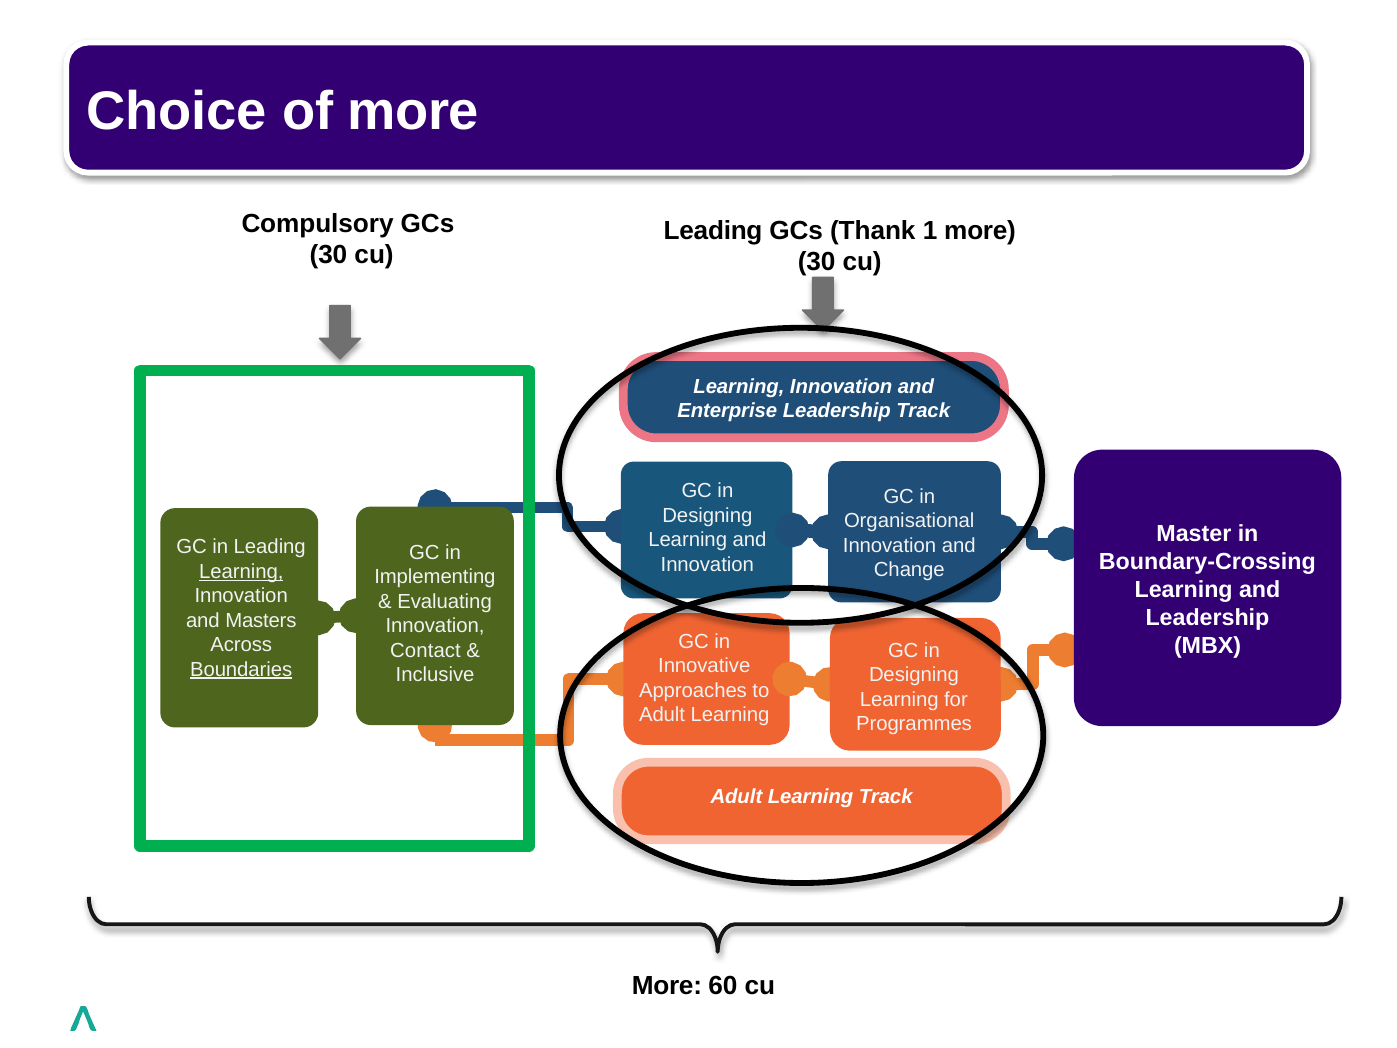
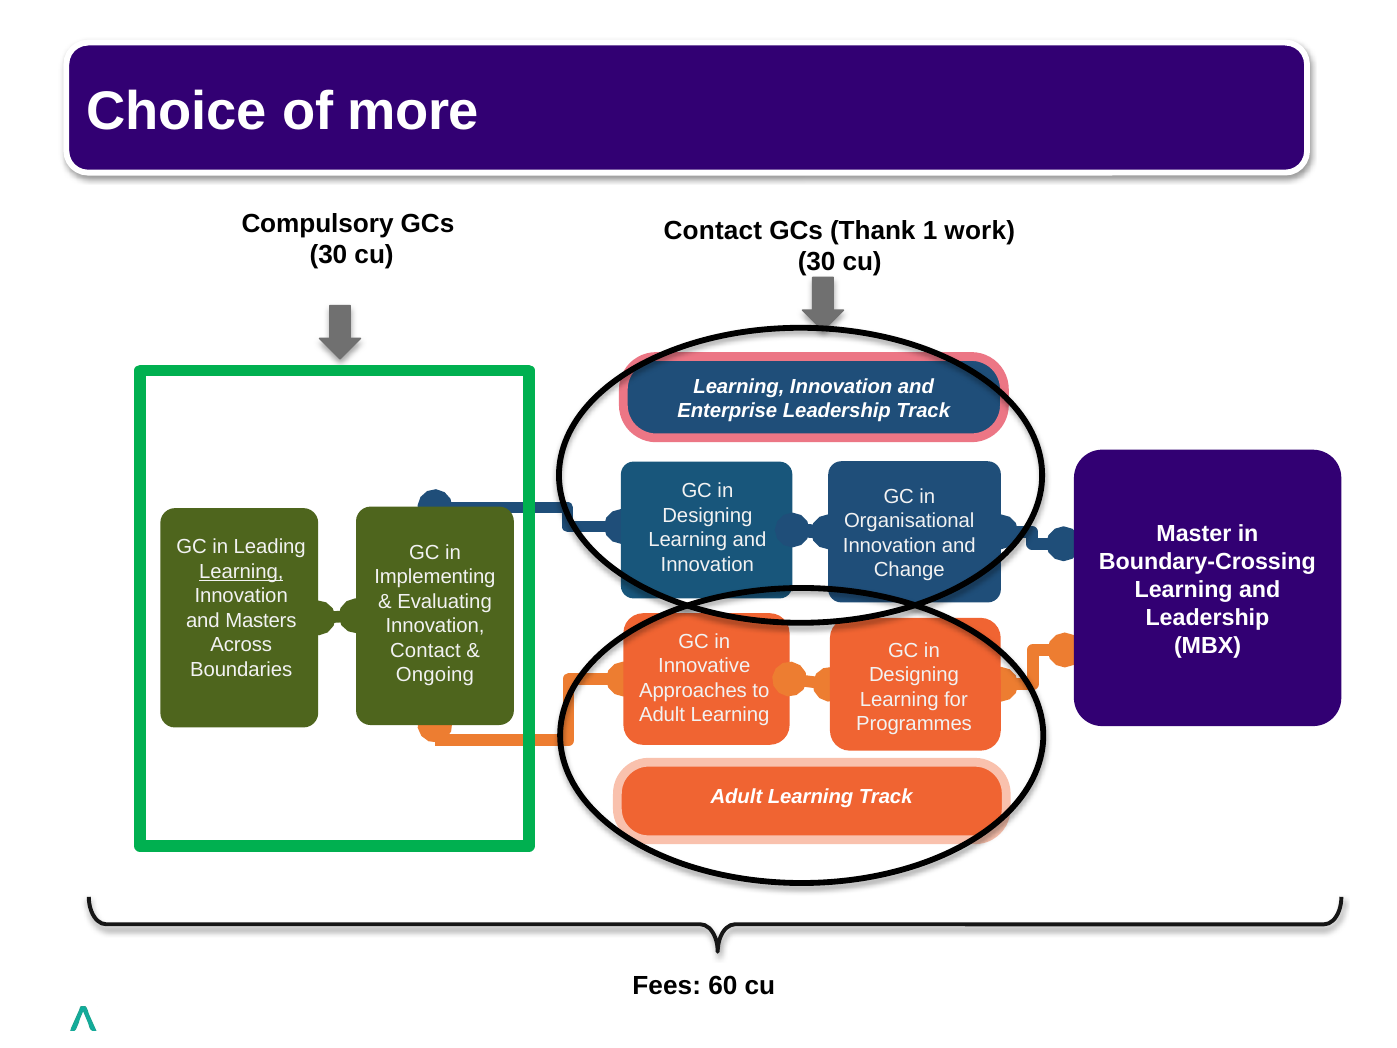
Leading at (713, 230): Leading -> Contact
1 more: more -> work
Boundaries underline: present -> none
Inclusive: Inclusive -> Ongoing
More at (667, 986): More -> Fees
